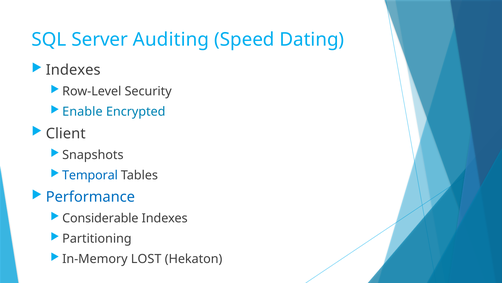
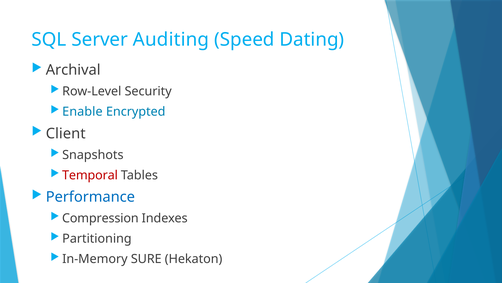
Indexes at (73, 70): Indexes -> Archival
Temporal colour: blue -> red
Considerable: Considerable -> Compression
LOST: LOST -> SURE
